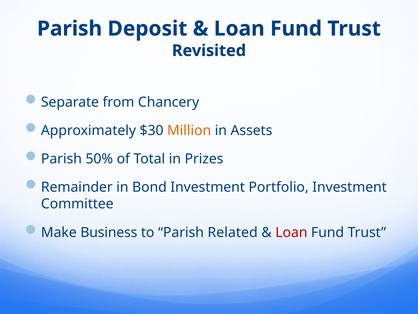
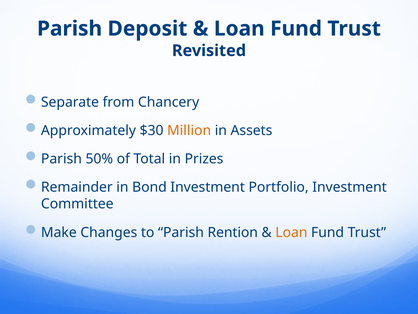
Business: Business -> Changes
Related: Related -> Rention
Loan at (291, 232) colour: red -> orange
